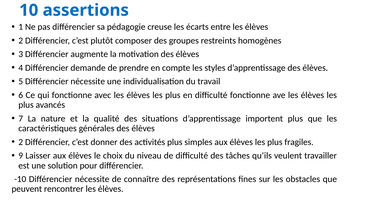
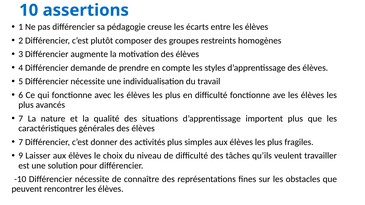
2 at (21, 142): 2 -> 7
